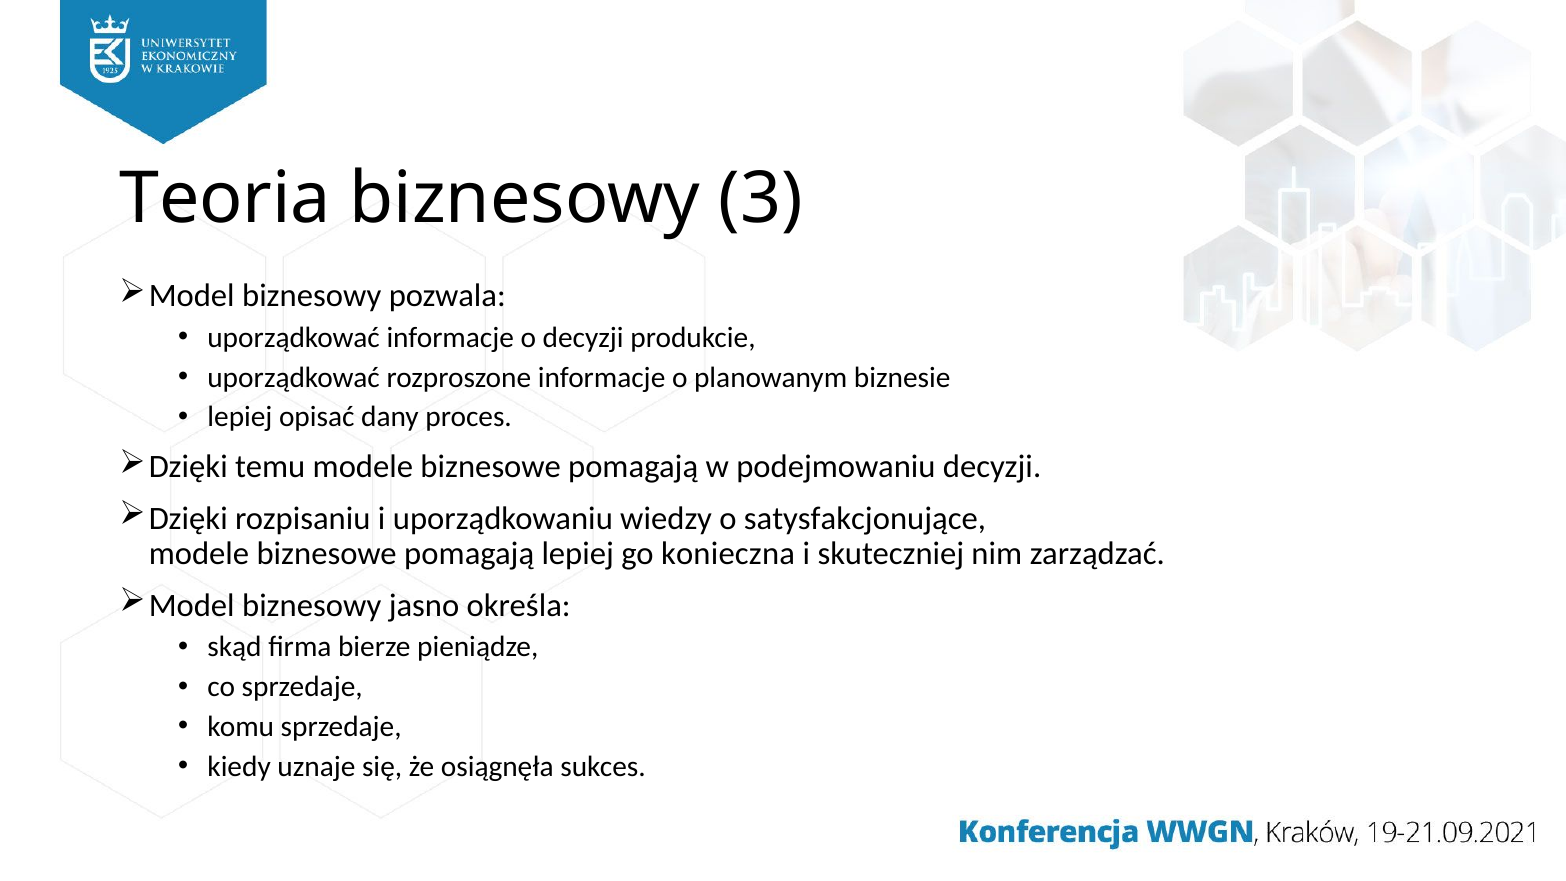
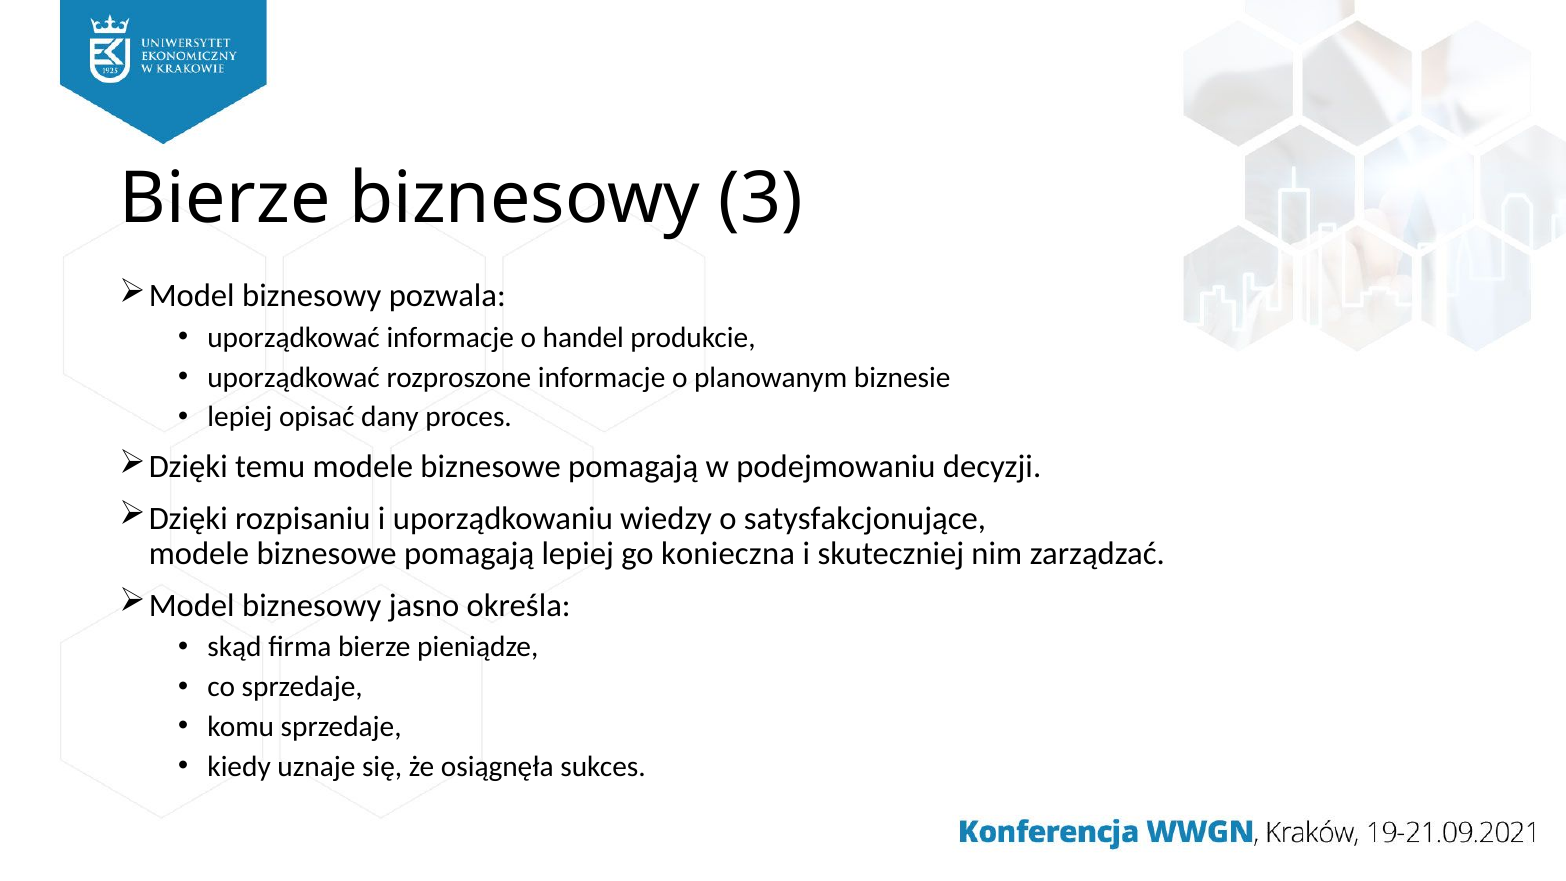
Teoria at (225, 199): Teoria -> Bierze
o decyzji: decyzji -> handel
